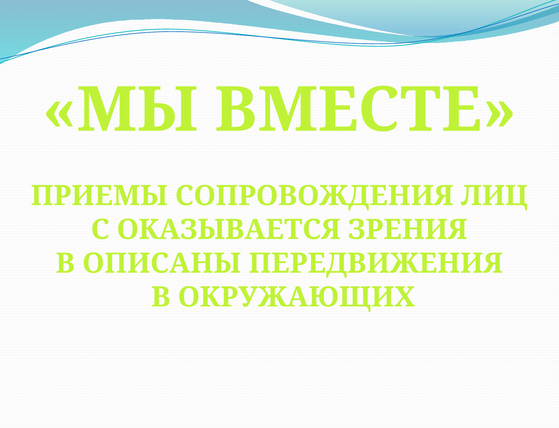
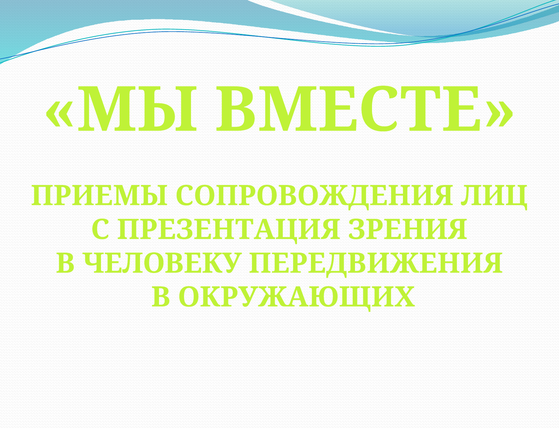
ОКАЗЫВАЕТСЯ: ОКАЗЫВАЕТСЯ -> ПРЕЗЕНТАЦИЯ
ОПИСАНЫ: ОПИСАНЫ -> ЧЕЛОВЕКУ
